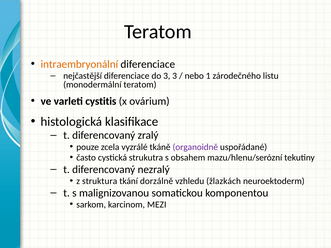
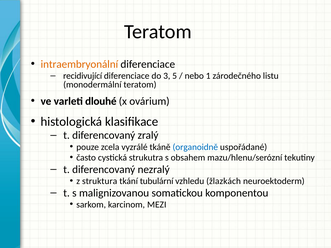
nejčastější: nejčastější -> recidivující
3 3: 3 -> 5
cystitis: cystitis -> dlouhé
organoidně colour: purple -> blue
dorzálně: dorzálně -> tubulární
